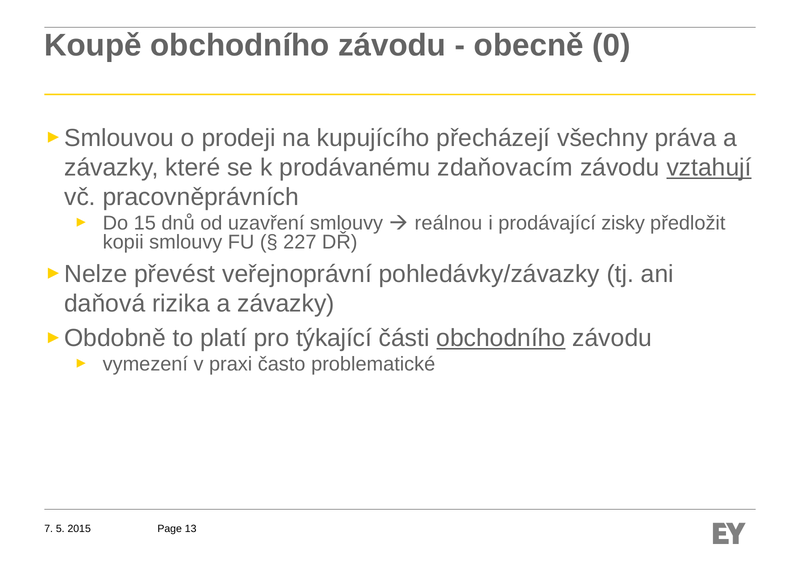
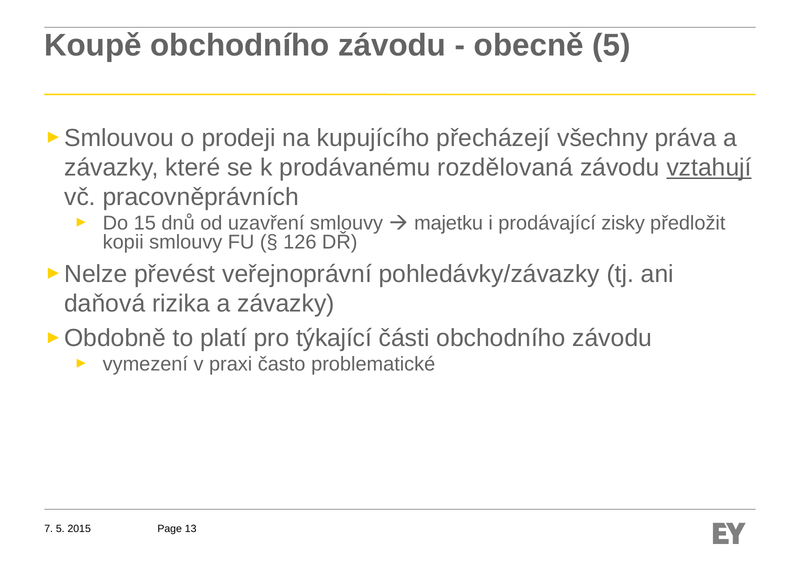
obecně 0: 0 -> 5
zdaňovacím: zdaňovacím -> rozdělovaná
reálnou: reálnou -> majetku
227: 227 -> 126
obchodního at (501, 338) underline: present -> none
